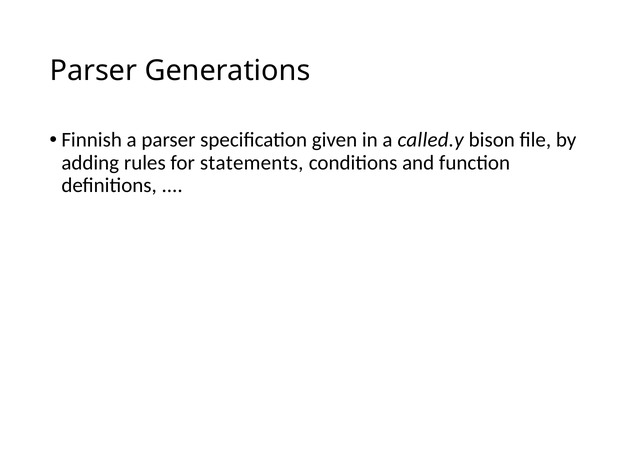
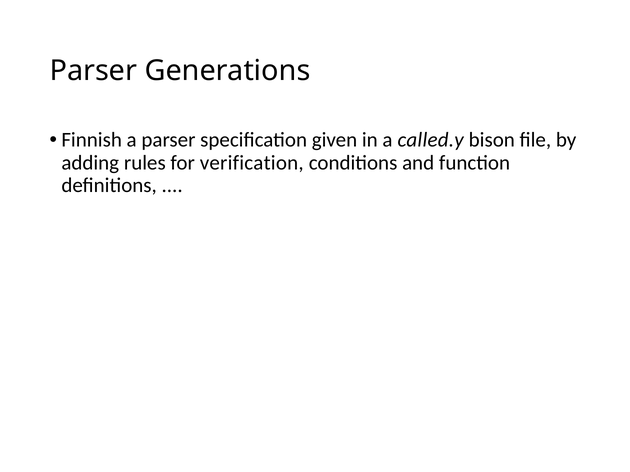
statements: statements -> verification
